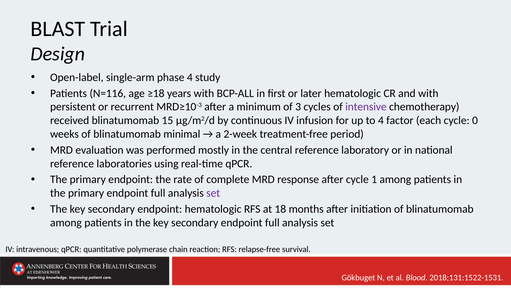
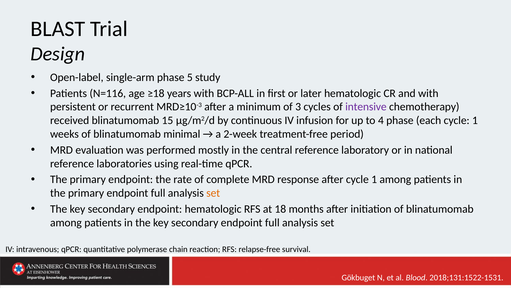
phase 4: 4 -> 5
4 factor: factor -> phase
each cycle 0: 0 -> 1
set at (213, 193) colour: purple -> orange
